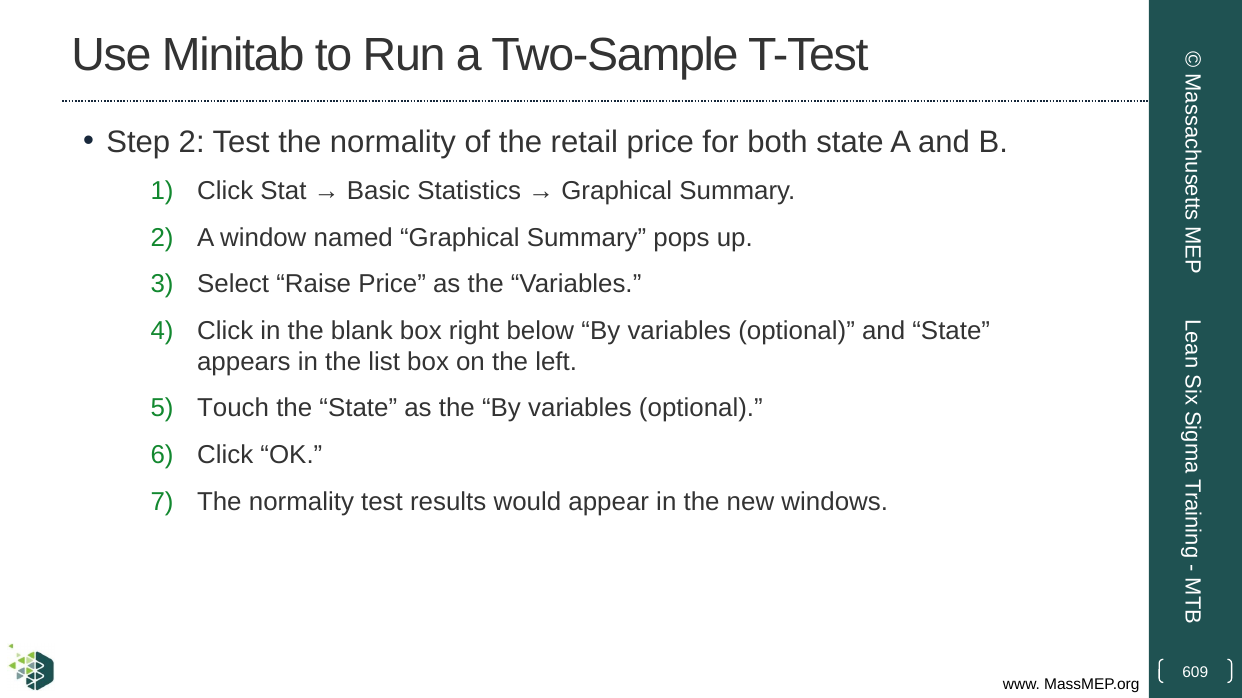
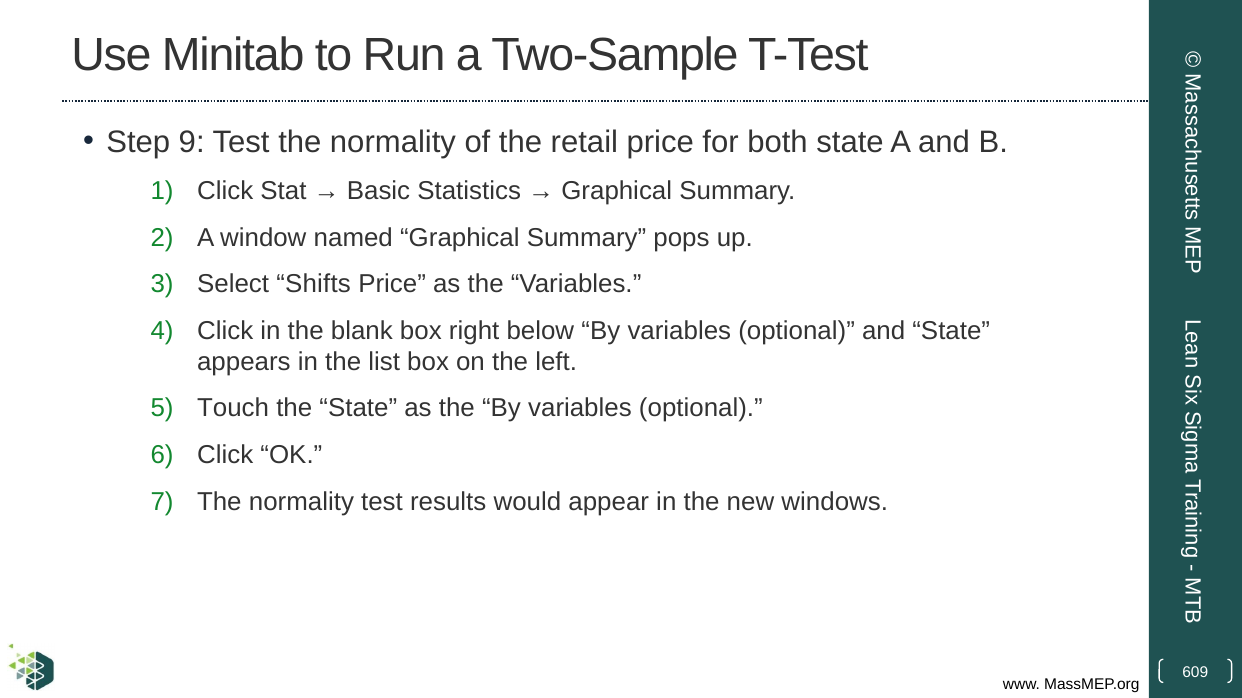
Step 2: 2 -> 9
Raise: Raise -> Shifts
